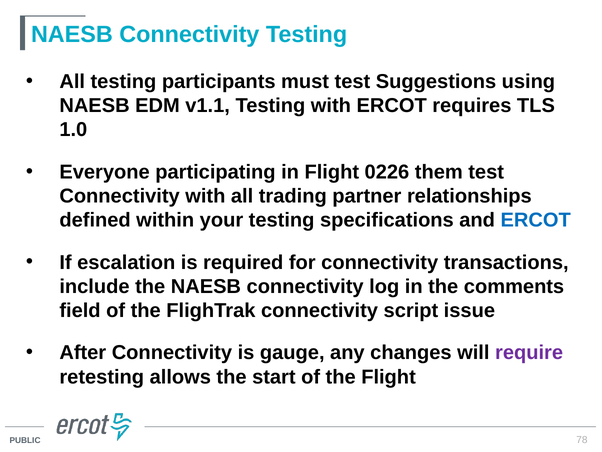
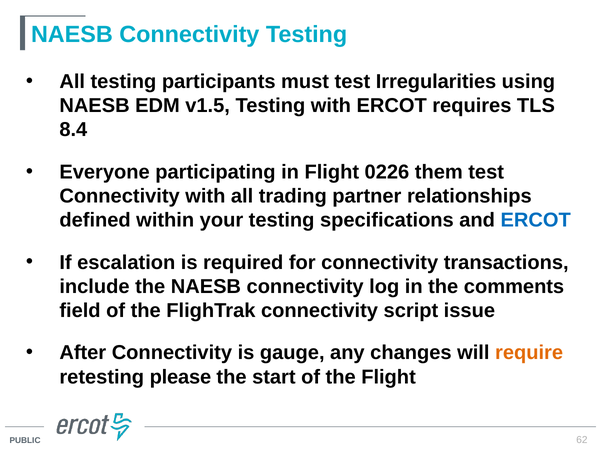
Suggestions: Suggestions -> Irregularities
v1.1: v1.1 -> v1.5
1.0: 1.0 -> 8.4
require colour: purple -> orange
allows: allows -> please
78: 78 -> 62
